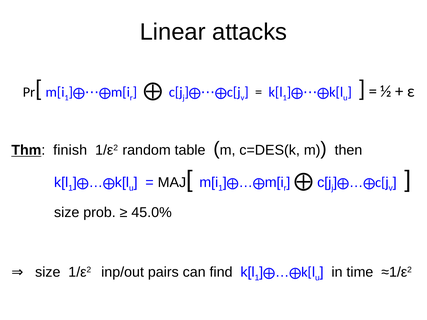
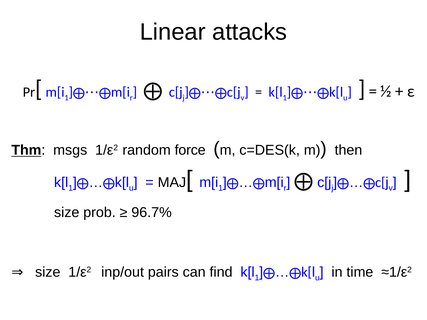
finish: finish -> msgs
table: table -> force
45.0%: 45.0% -> 96.7%
